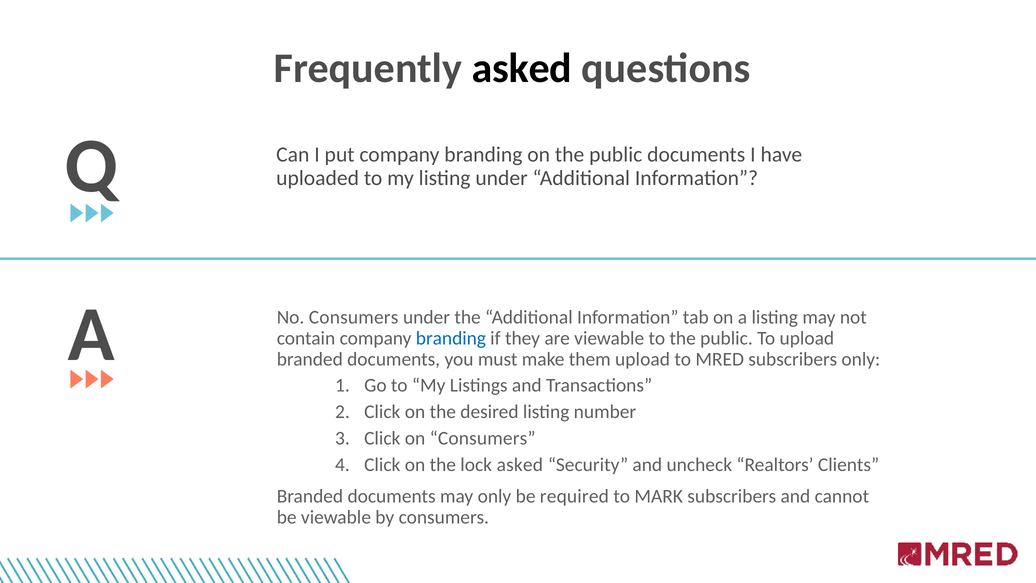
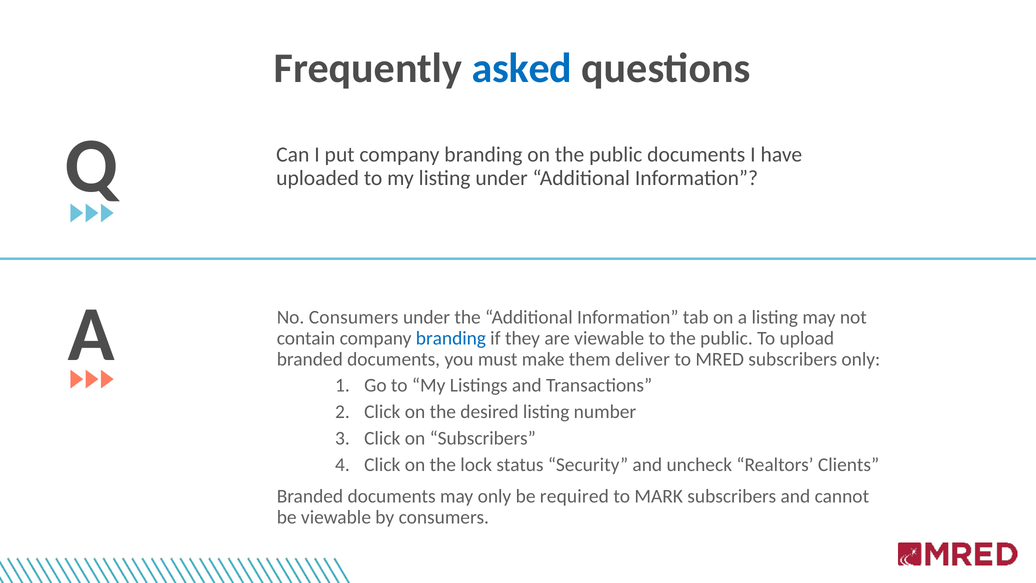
asked at (522, 68) colour: black -> blue
them upload: upload -> deliver
on Consumers: Consumers -> Subscribers
lock asked: asked -> status
